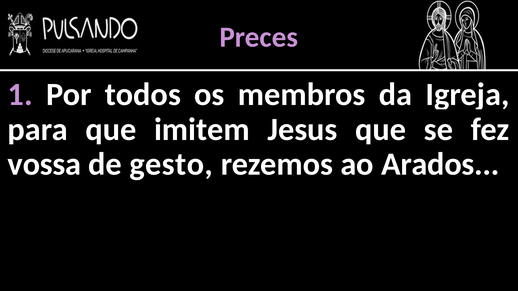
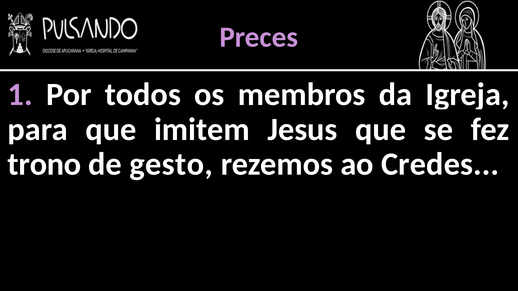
vossa: vossa -> trono
Arados: Arados -> Credes
